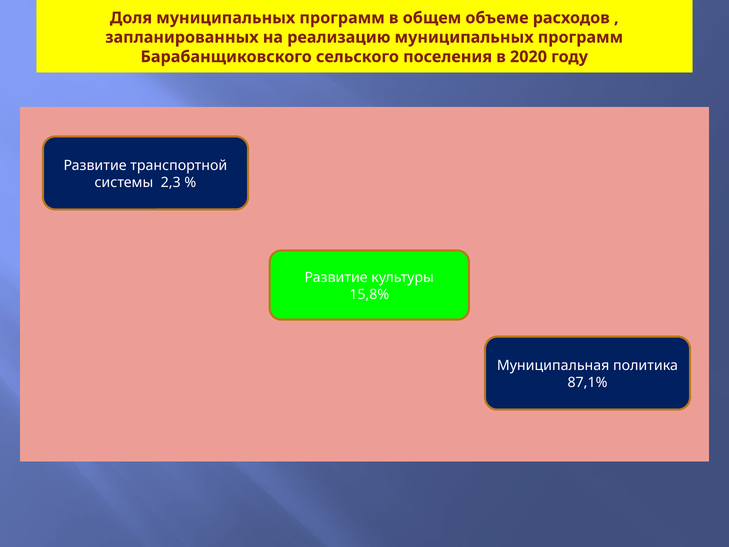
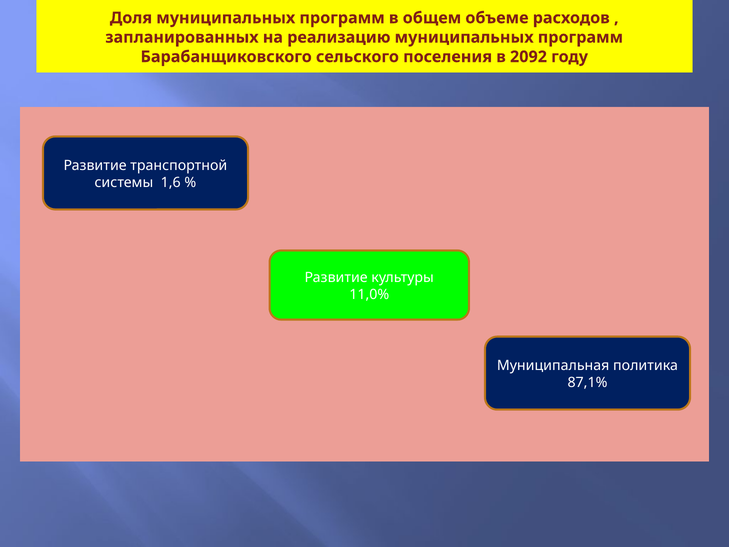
2020: 2020 -> 2092
2,3: 2,3 -> 1,6
15,8%: 15,8% -> 11,0%
